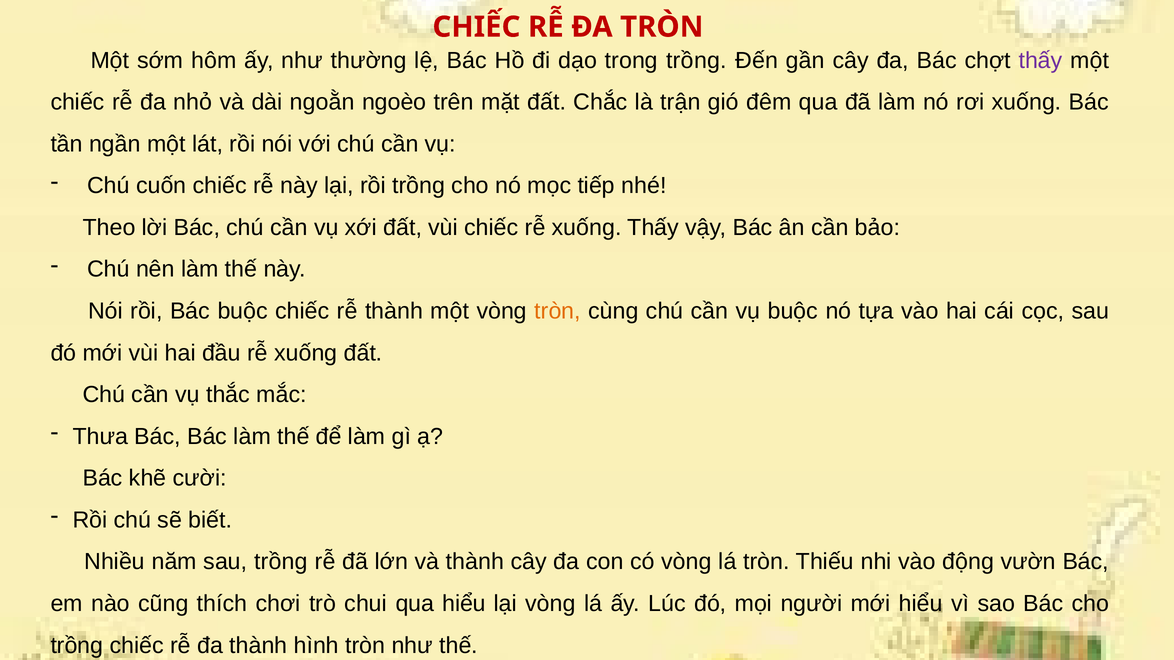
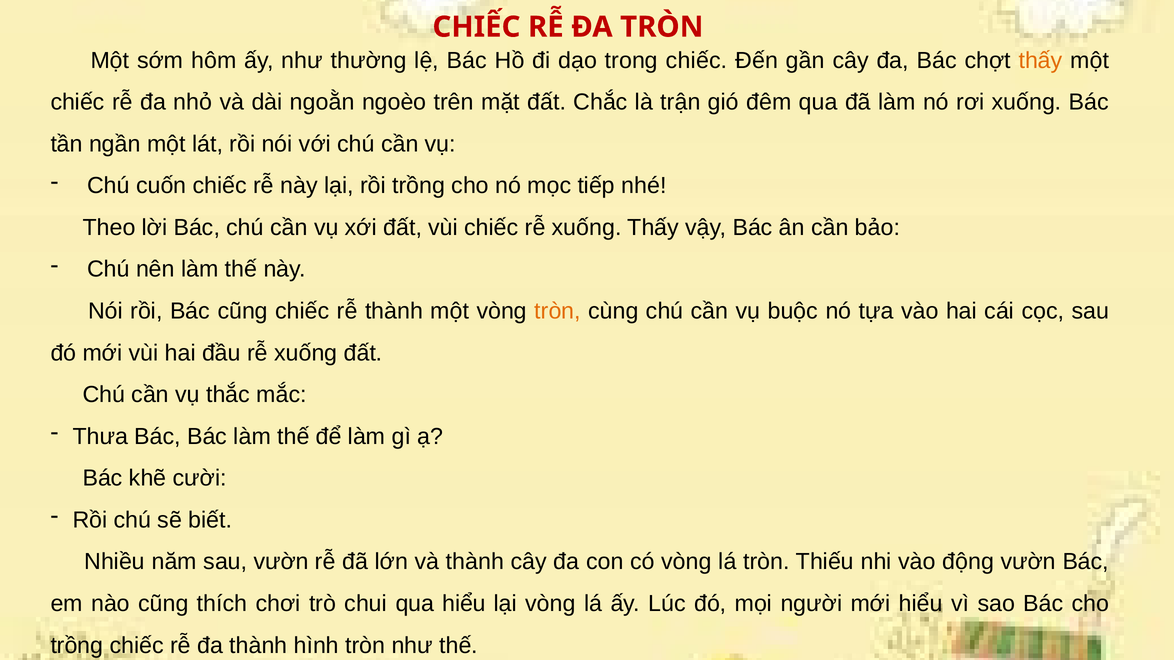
trong trồng: trồng -> chiếc
thấy at (1041, 60) colour: purple -> orange
Bác buộc: buộc -> cũng
sau trồng: trồng -> vườn
